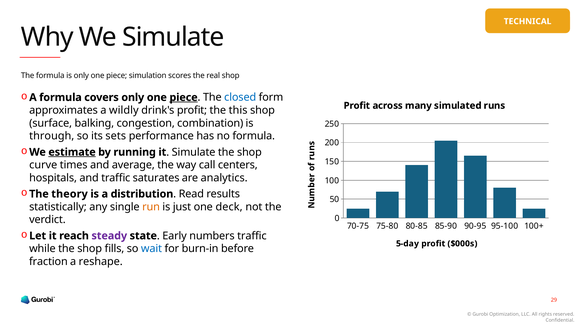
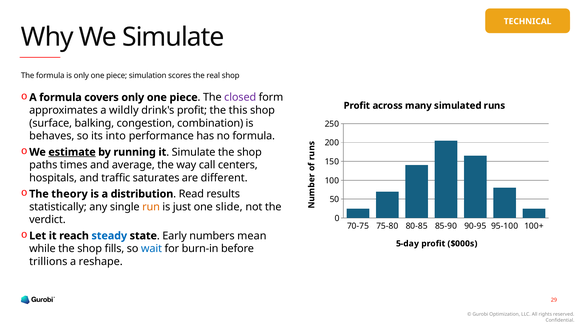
piece at (184, 97) underline: present -> none
closed colour: blue -> purple
through: through -> behaves
sets: sets -> into
curve: curve -> paths
analytics: analytics -> different
deck: deck -> slide
steady colour: purple -> blue
numbers traffic: traffic -> mean
fraction: fraction -> trillions
